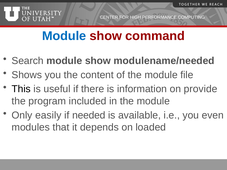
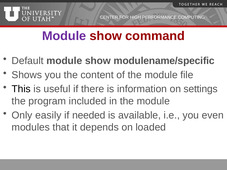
Module at (64, 36) colour: blue -> purple
Search: Search -> Default
modulename/needed: modulename/needed -> modulename/specific
provide: provide -> settings
